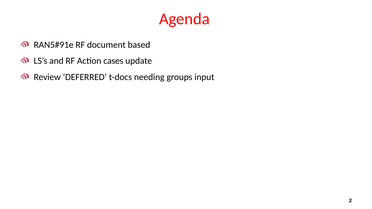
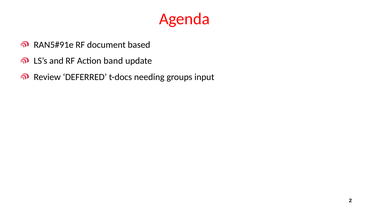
cases: cases -> band
